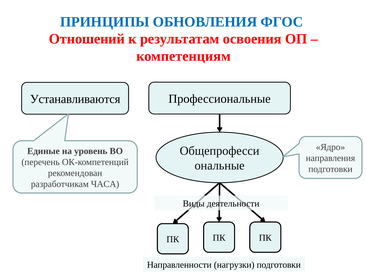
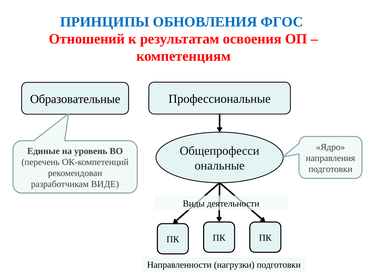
Устанавливаются: Устанавливаются -> Образовательные
ЧАСА: ЧАСА -> ВИДЕ
